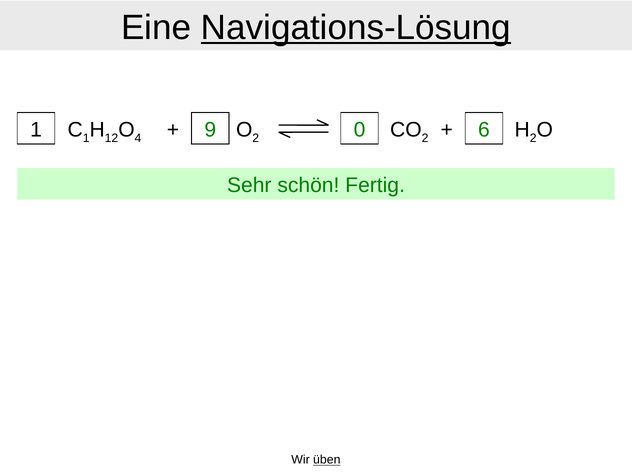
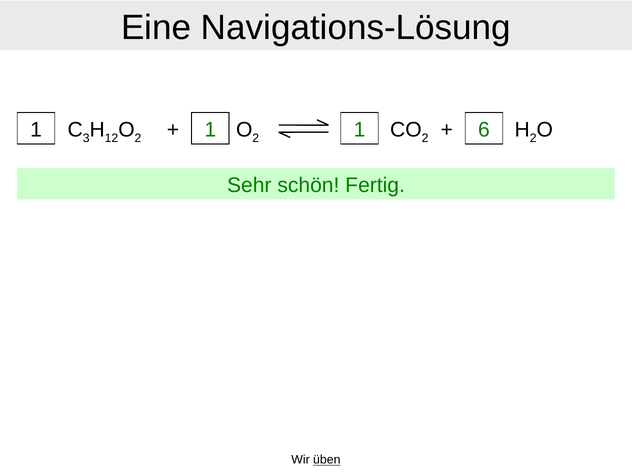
Navigations-Lösung underline: present -> none
1 at (86, 138): 1 -> 3
4 at (138, 138): 4 -> 2
9 at (210, 130): 9 -> 1
0 at (360, 130): 0 -> 1
